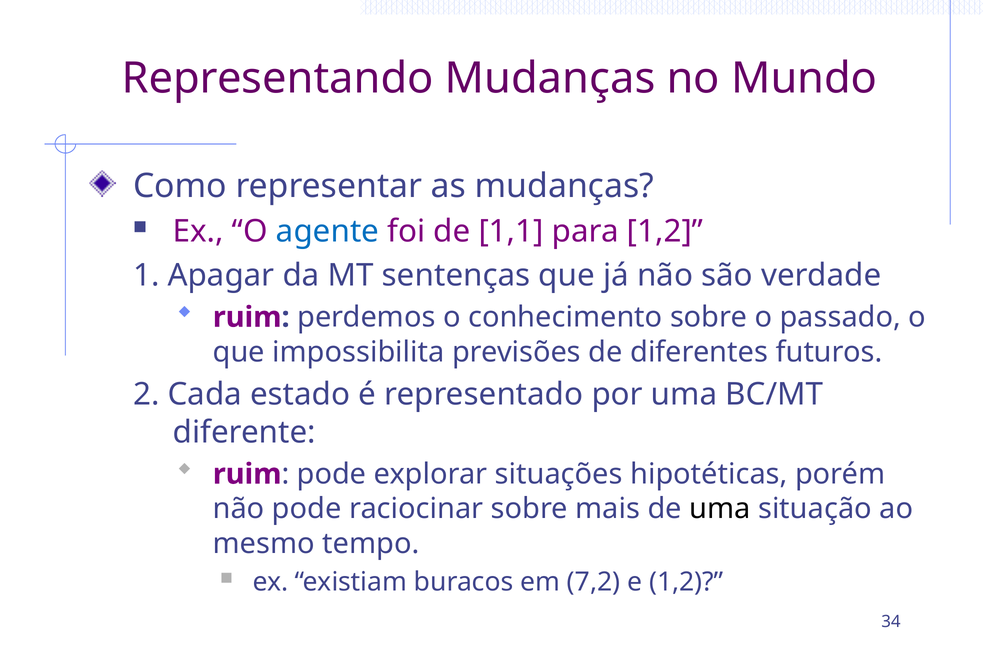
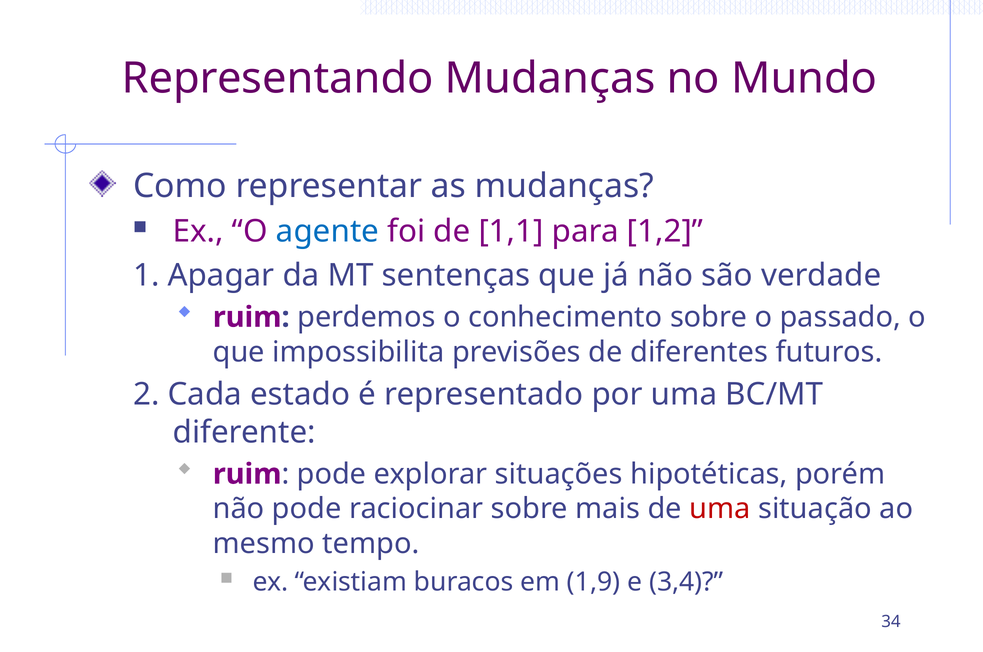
uma at (720, 509) colour: black -> red
7,2: 7,2 -> 1,9
e 1,2: 1,2 -> 3,4
